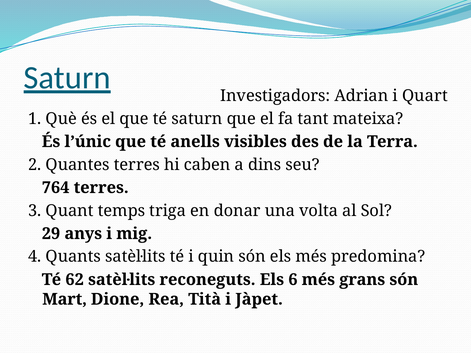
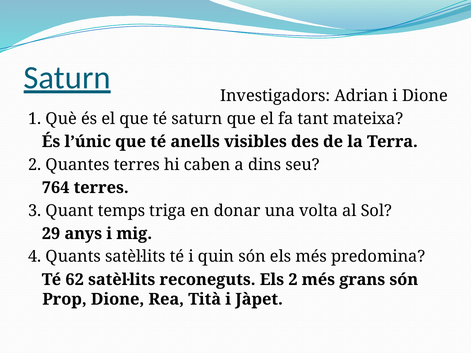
i Quart: Quart -> Dione
Els 6: 6 -> 2
Mart: Mart -> Prop
